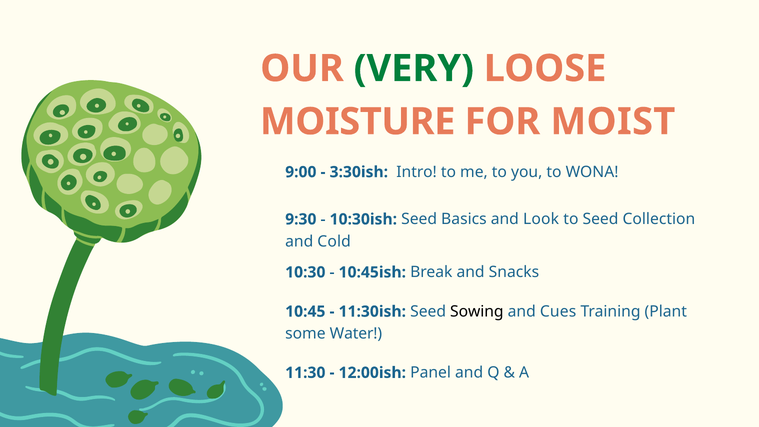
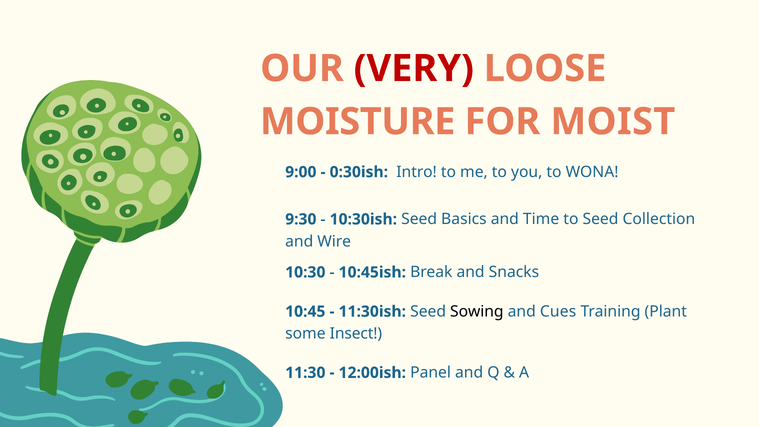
VERY colour: green -> red
3:30ish: 3:30ish -> 0:30ish
Look: Look -> Time
Cold: Cold -> Wire
Water: Water -> Insect
